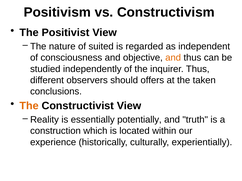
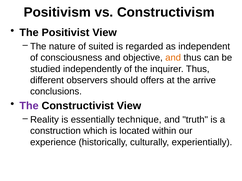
taken: taken -> arrive
The at (29, 106) colour: orange -> purple
potentially: potentially -> technique
